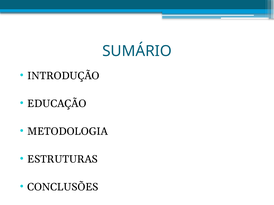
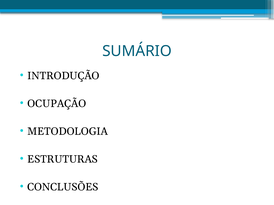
EDUCAÇÃO: EDUCAÇÃO -> OCUPAÇÃO
